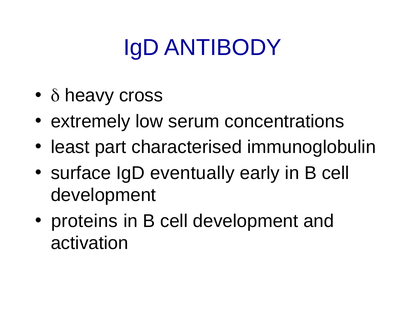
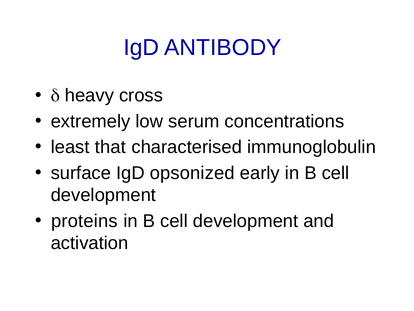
part: part -> that
eventually: eventually -> opsonized
